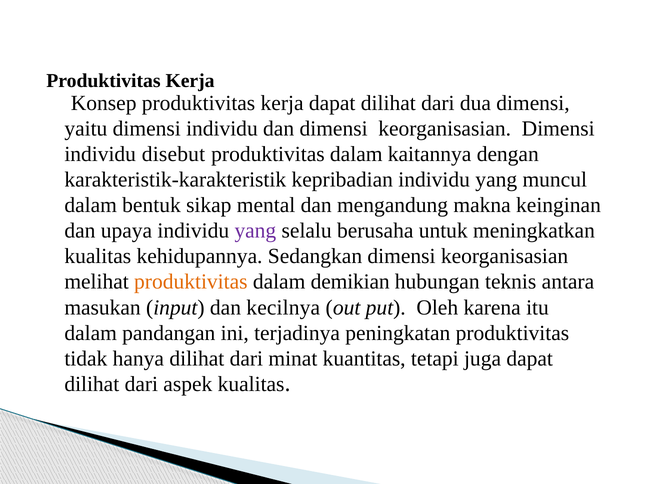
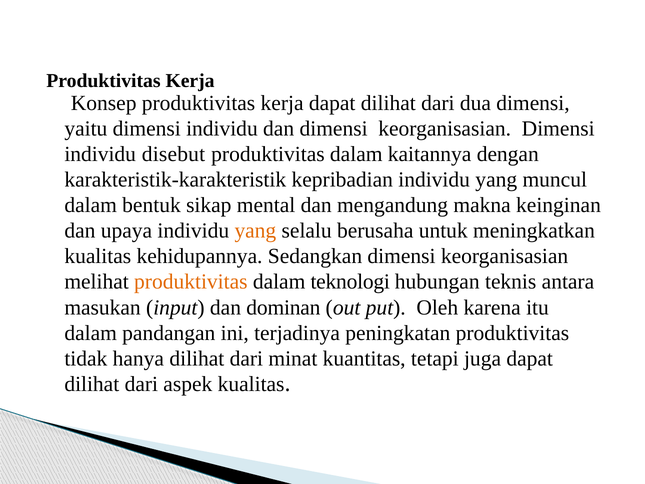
yang at (255, 231) colour: purple -> orange
demikian: demikian -> teknologi
kecilnya: kecilnya -> dominan
